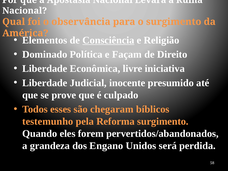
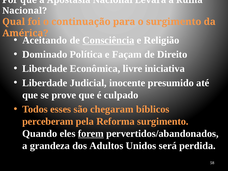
observância: observância -> continuação
Elementos: Elementos -> Aceitando
testemunho: testemunho -> perceberam
forem underline: none -> present
Engano: Engano -> Adultos
